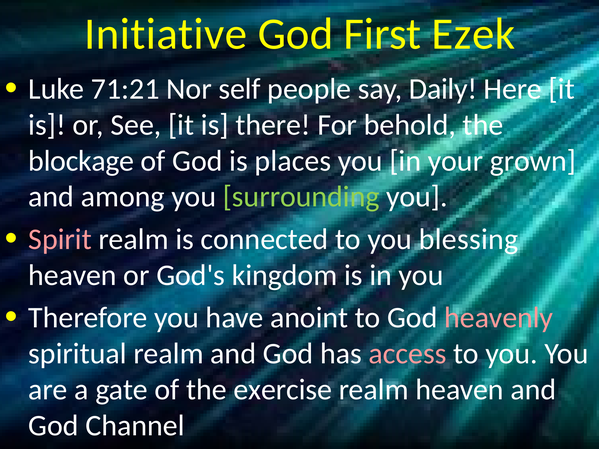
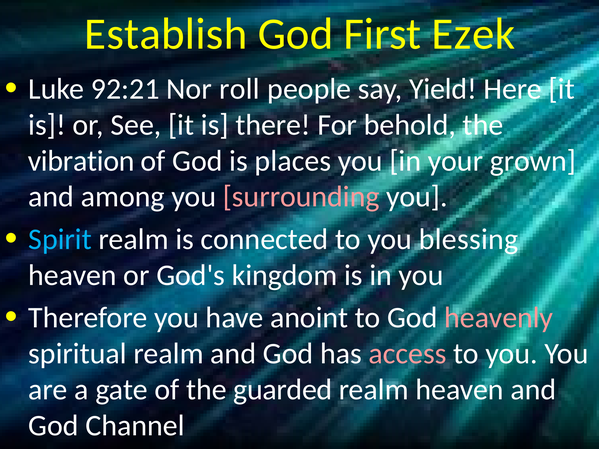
Initiative: Initiative -> Establish
71:21: 71:21 -> 92:21
self: self -> roll
Daily: Daily -> Yield
blockage: blockage -> vibration
surrounding colour: light green -> pink
Spirit colour: pink -> light blue
exercise: exercise -> guarded
